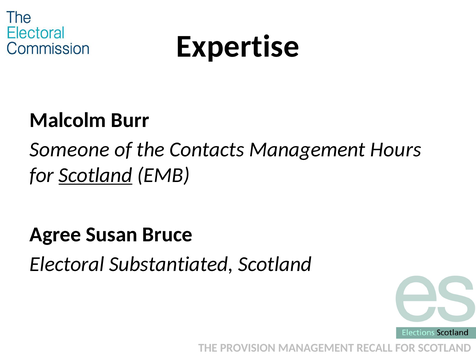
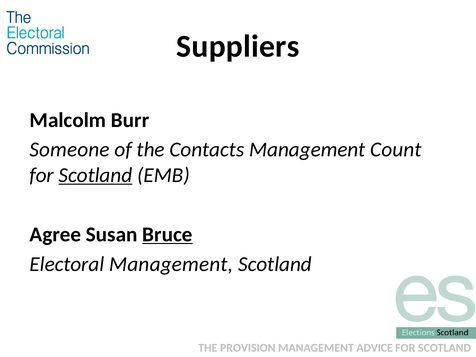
Expertise: Expertise -> Suppliers
Hours: Hours -> Count
Bruce underline: none -> present
Electoral Substantiated: Substantiated -> Management
RECALL: RECALL -> ADVICE
